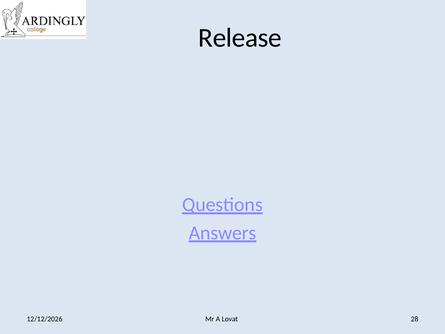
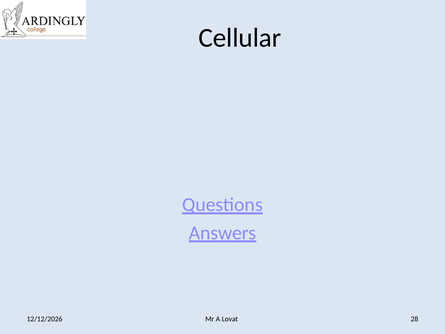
Release: Release -> Cellular
